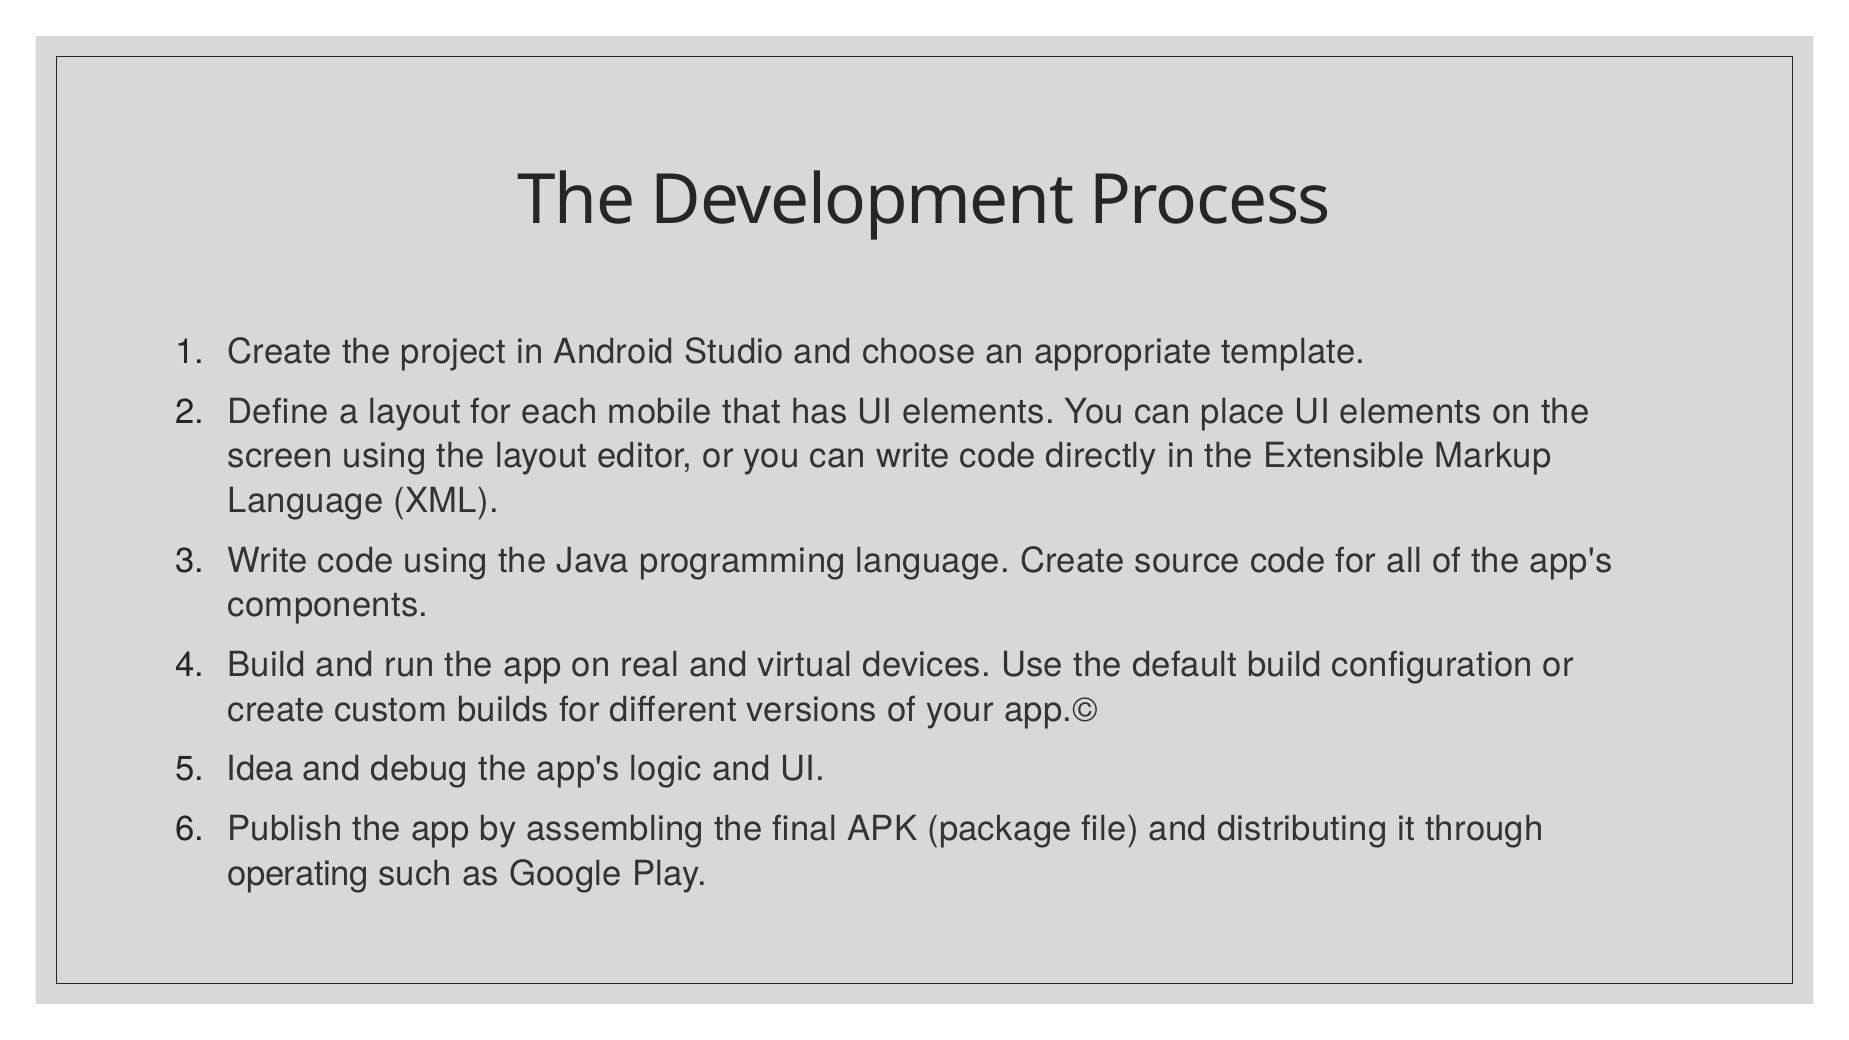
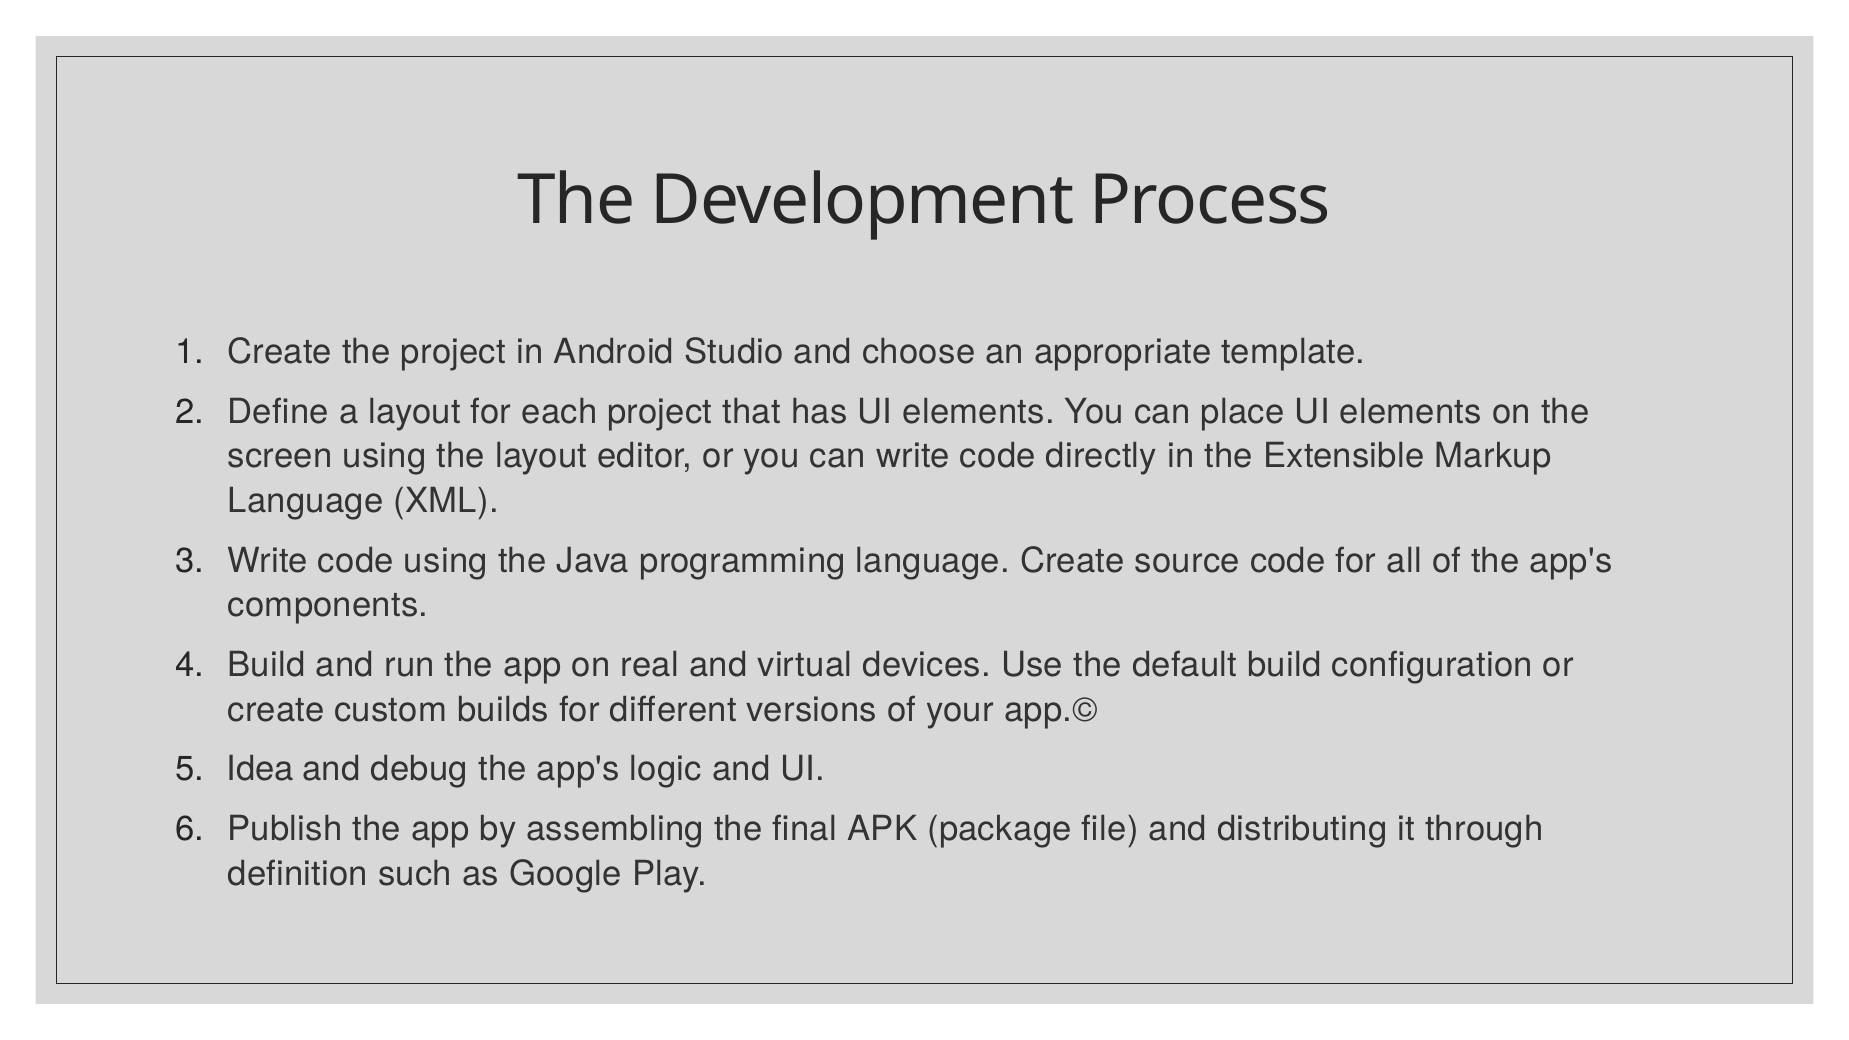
each mobile: mobile -> project
operating: operating -> definition
